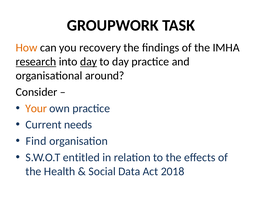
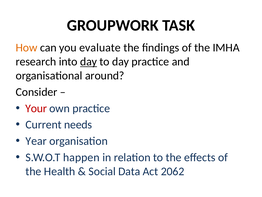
recovery: recovery -> evaluate
research underline: present -> none
Your colour: orange -> red
Find: Find -> Year
entitled: entitled -> happen
2018: 2018 -> 2062
